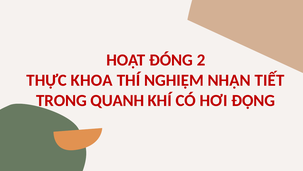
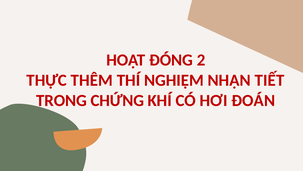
KHOA: KHOA -> THÊM
QUANH: QUANH -> CHỨNG
ĐỘNG: ĐỘNG -> ĐOÁN
